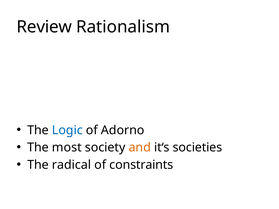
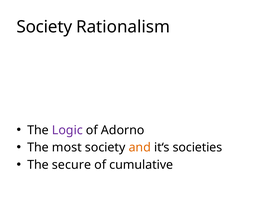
Review at (44, 27): Review -> Society
Logic colour: blue -> purple
radical: radical -> secure
constraints: constraints -> cumulative
